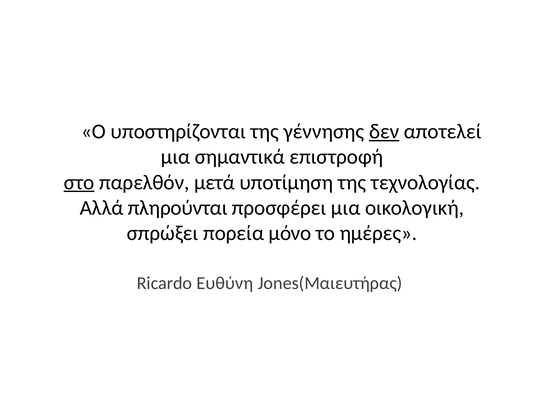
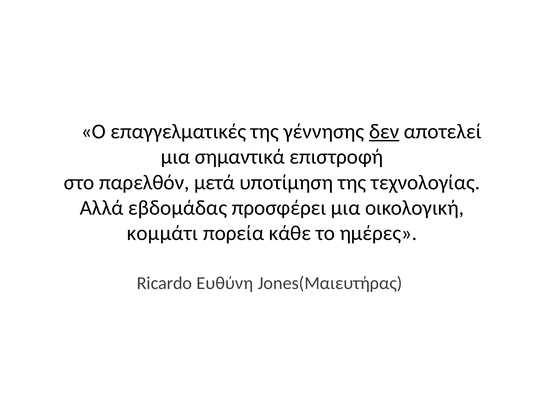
υποστηρίζονται: υποστηρίζονται -> επαγγελματικές
στο underline: present -> none
πληρούνται: πληρούνται -> εβδομάδας
σπρώξει: σπρώξει -> κομμάτι
μόνο: μόνο -> κάθε
